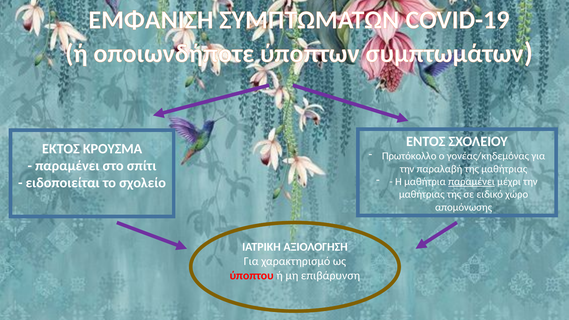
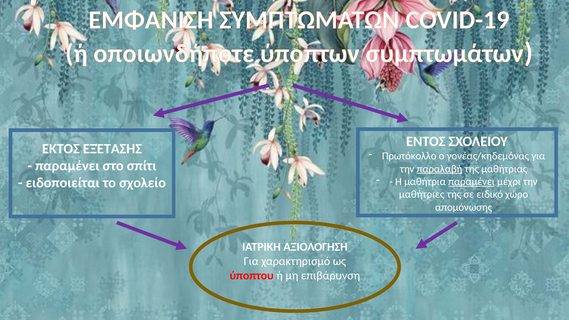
ΚΡΟΥΣΜΑ: ΚΡΟΥΣΜΑ -> ΕΞΈΤΑΣΗΣ
παραλαβή underline: none -> present
μαθήτριας at (422, 194): μαθήτριας -> μαθήτριες
